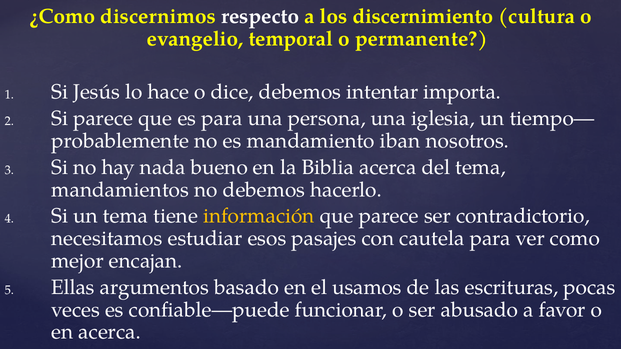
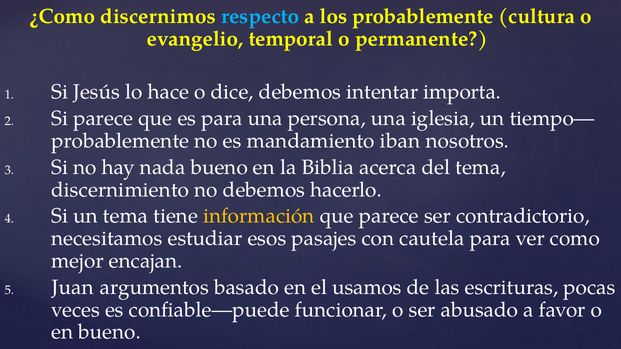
respecto colour: white -> light blue
los discernimiento: discernimiento -> probablemente
mandamientos: mandamientos -> discernimiento
Ellas: Ellas -> Juan
en acerca: acerca -> bueno
